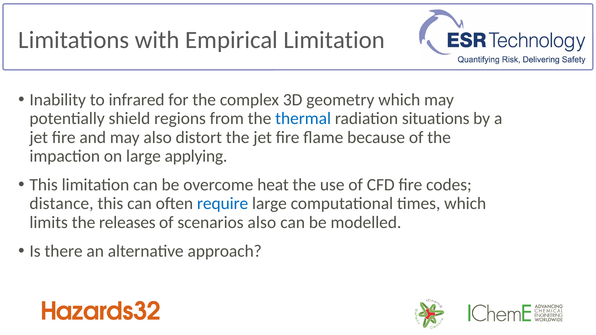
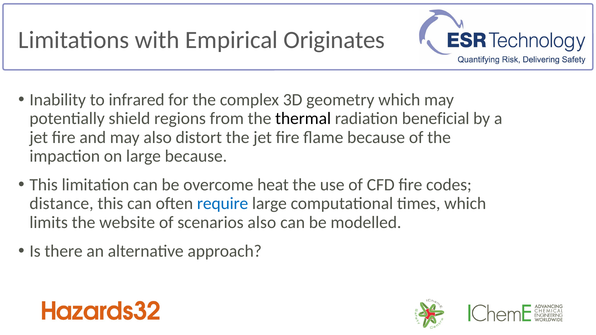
Empirical Limitation: Limitation -> Originates
thermal colour: blue -> black
situations: situations -> beneficial
large applying: applying -> because
releases: releases -> website
